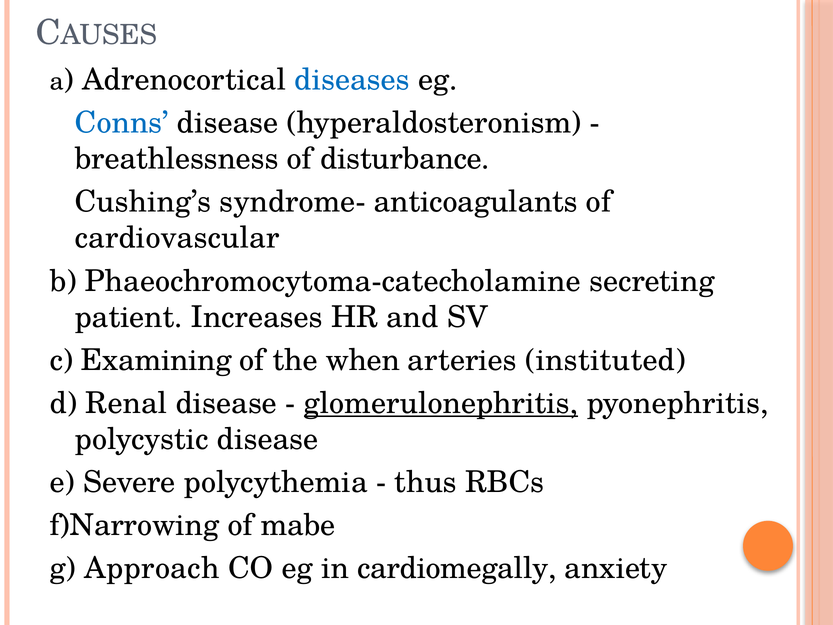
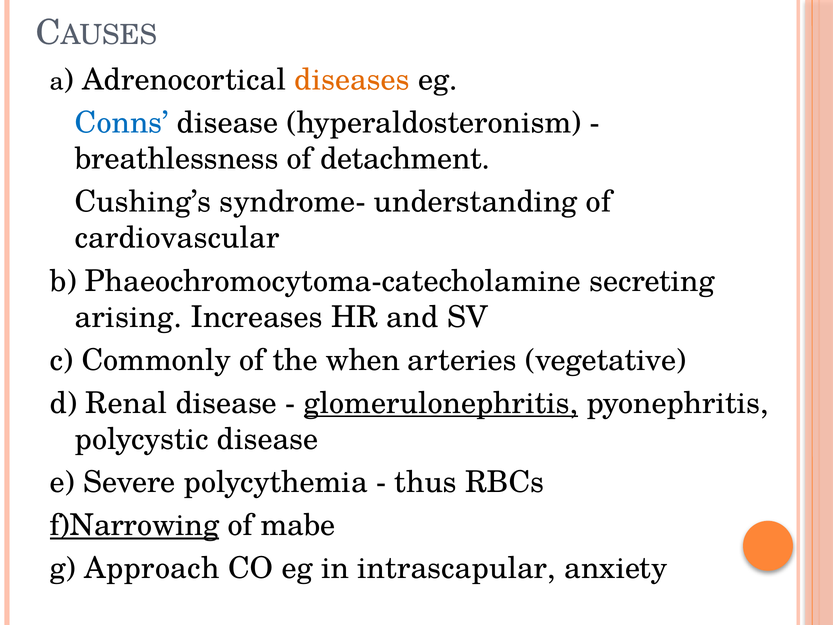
diseases colour: blue -> orange
disturbance: disturbance -> detachment
anticoagulants: anticoagulants -> understanding
patient: patient -> arising
Examining: Examining -> Commonly
instituted: instituted -> vegetative
f)Narrowing underline: none -> present
cardiomegally: cardiomegally -> intrascapular
